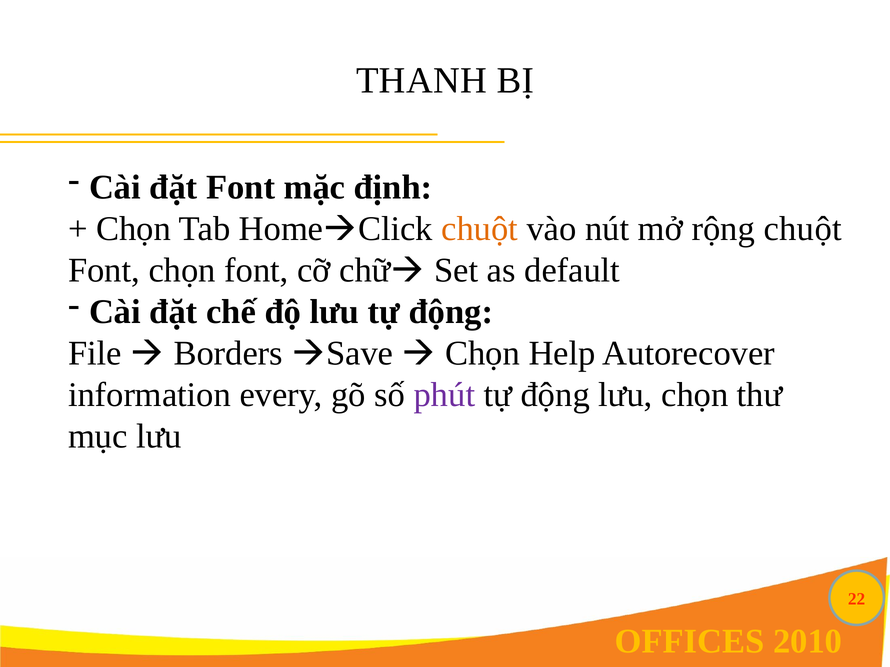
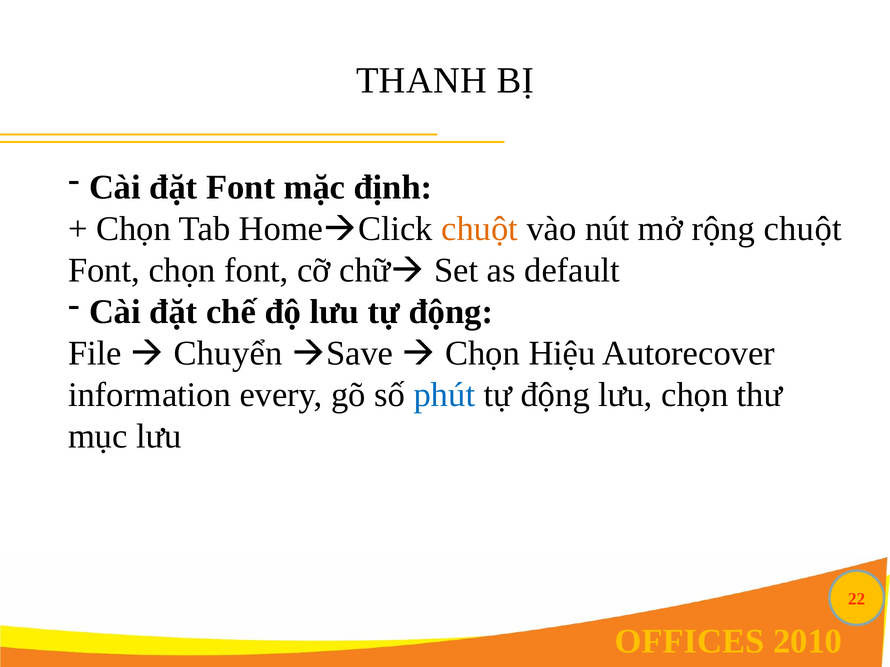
Borders: Borders -> Chuyển
Help: Help -> Hiệu
phút colour: purple -> blue
